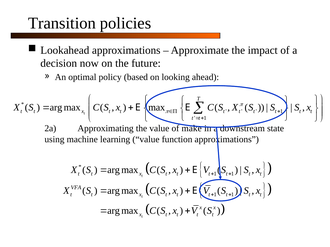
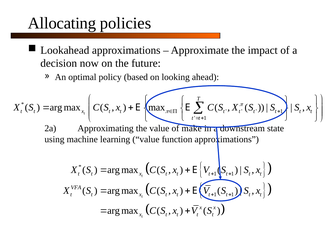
Transition: Transition -> Allocating
